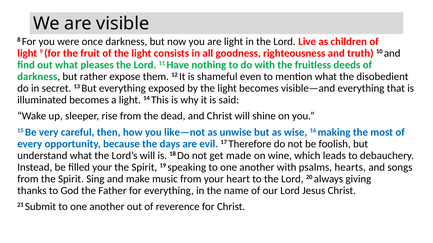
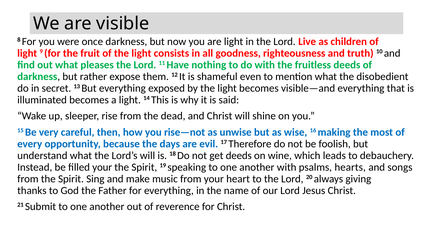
like—not: like—not -> rise—not
get made: made -> deeds
